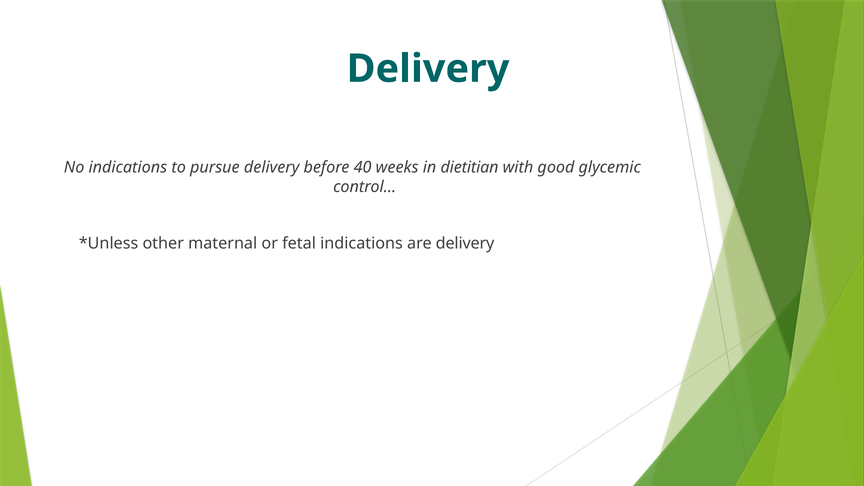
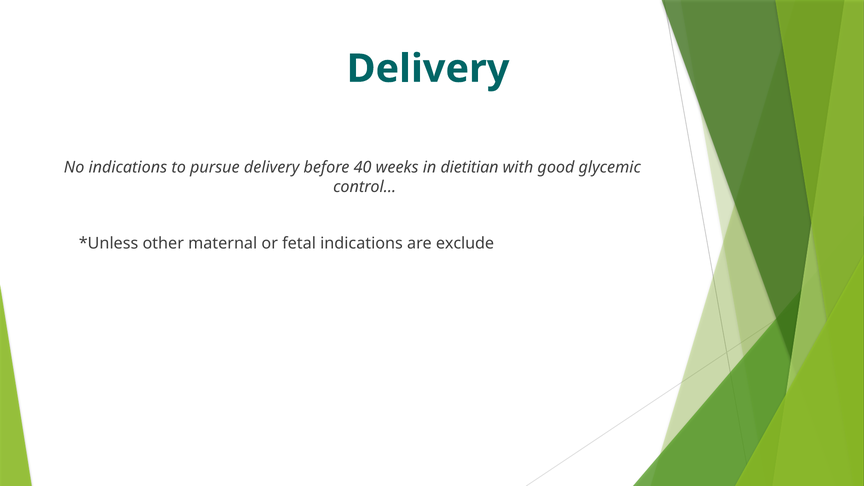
are delivery: delivery -> exclude
